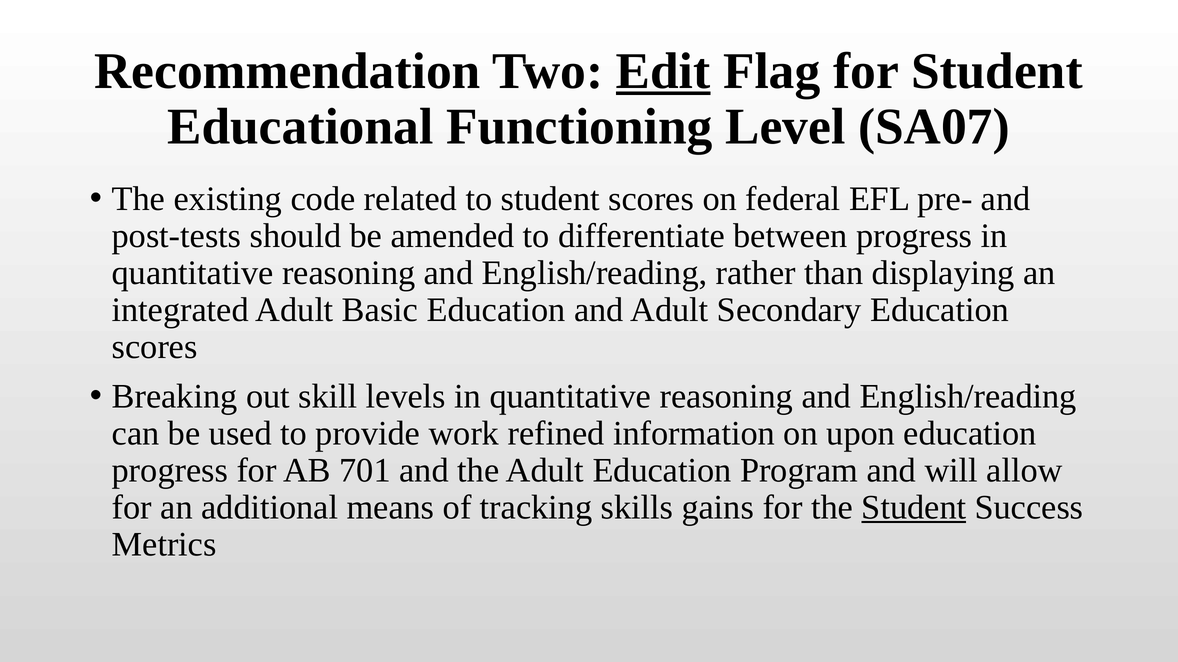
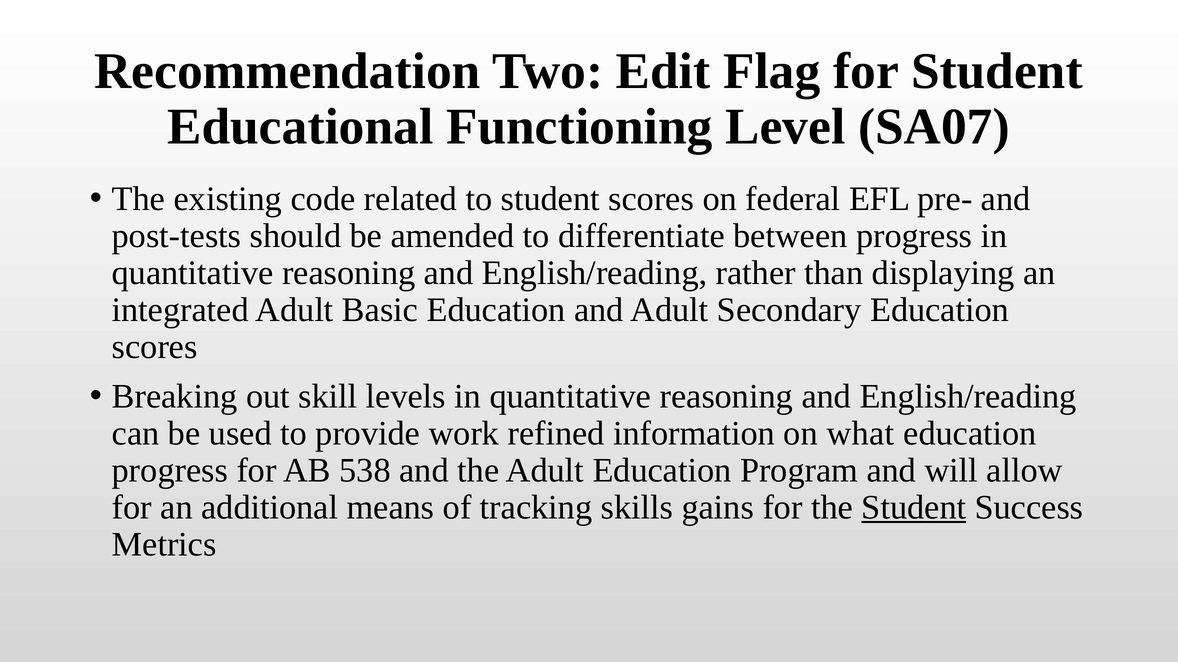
Edit underline: present -> none
upon: upon -> what
701: 701 -> 538
